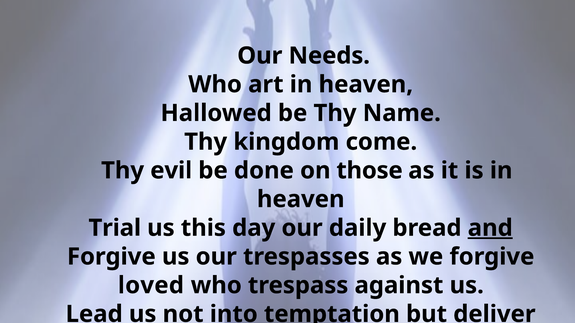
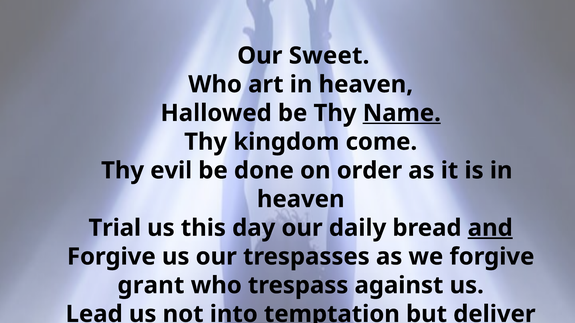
Needs: Needs -> Sweet
Name underline: none -> present
those: those -> order
loved: loved -> grant
